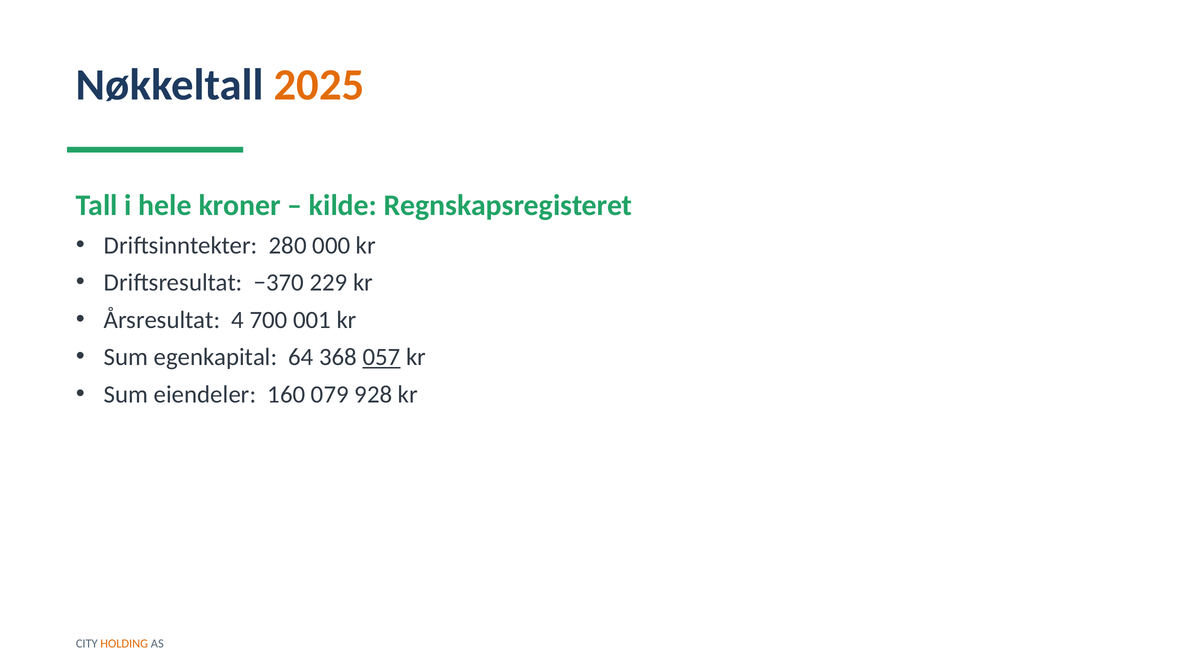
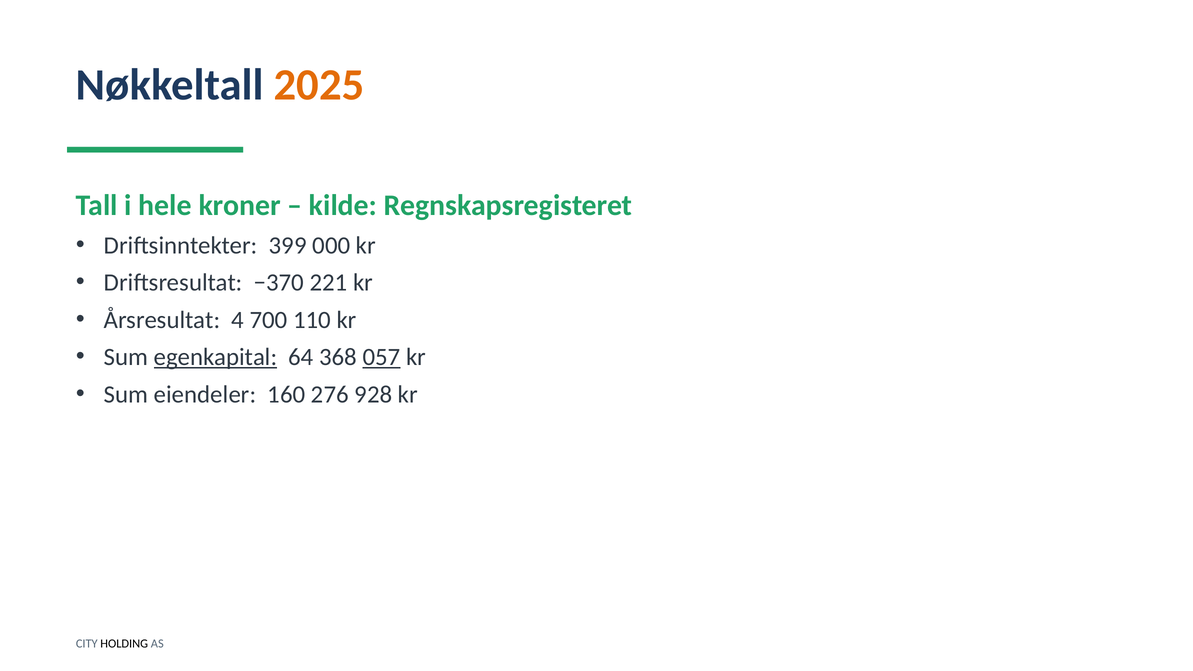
280: 280 -> 399
229: 229 -> 221
001: 001 -> 110
egenkapital underline: none -> present
079: 079 -> 276
HOLDING colour: orange -> black
